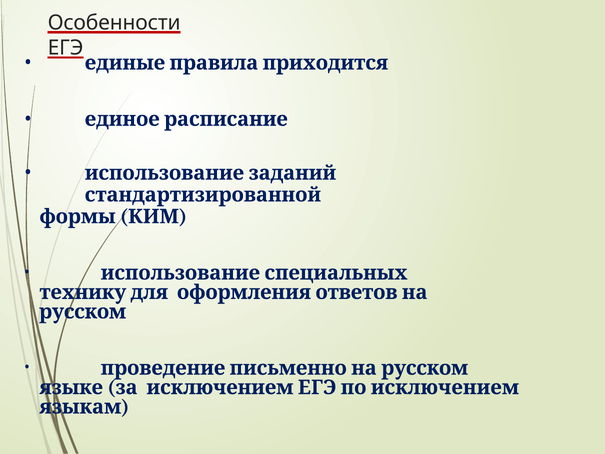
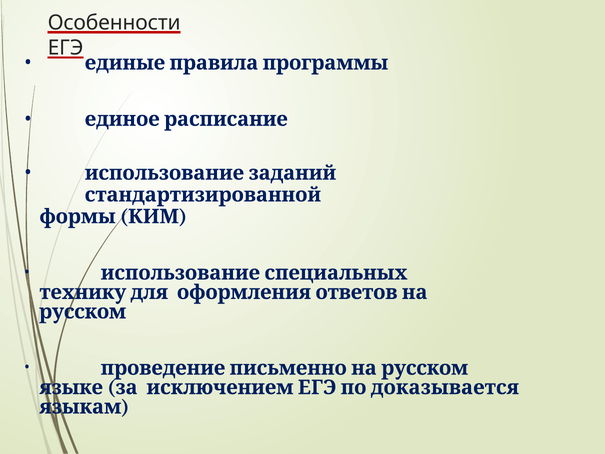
приходится: приходится -> программы
по исключением: исключением -> доказывается
